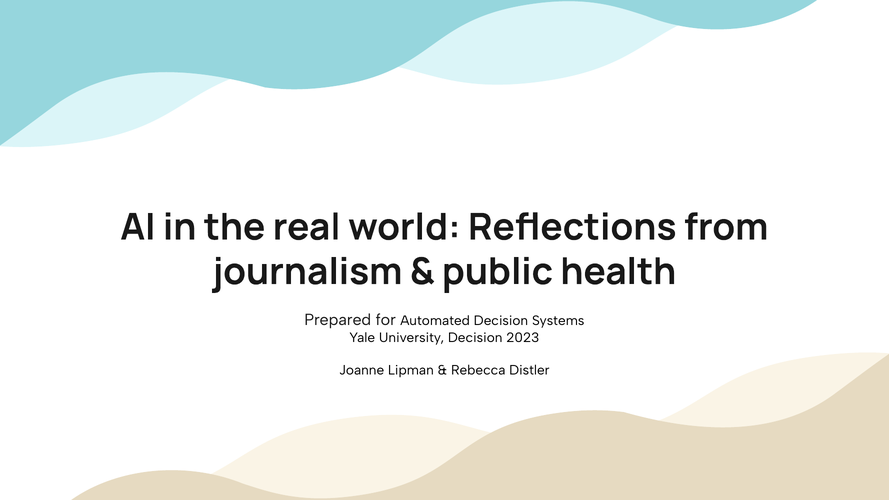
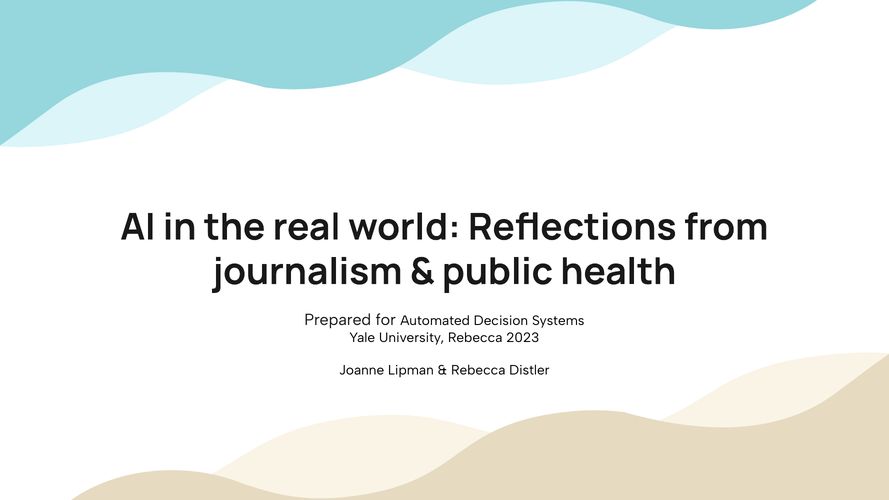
University Decision: Decision -> Rebecca
